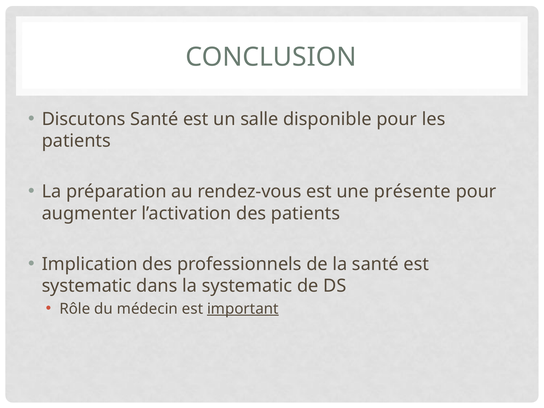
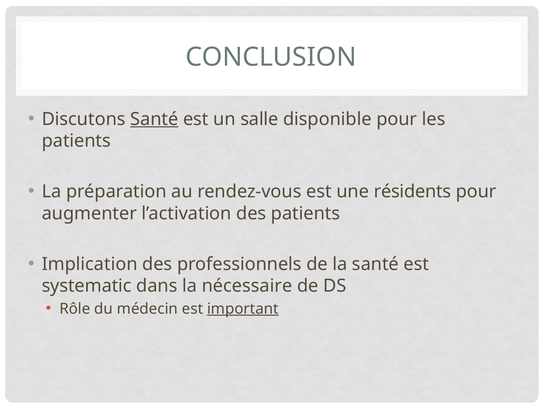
Santé at (154, 119) underline: none -> present
présente: présente -> résidents
la systematic: systematic -> nécessaire
